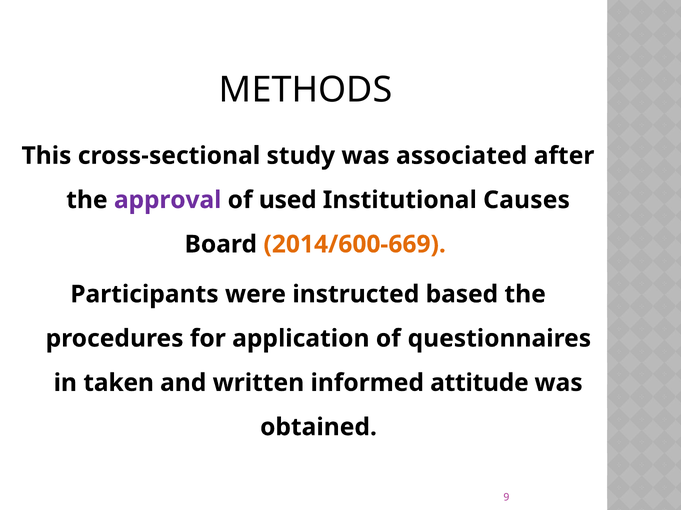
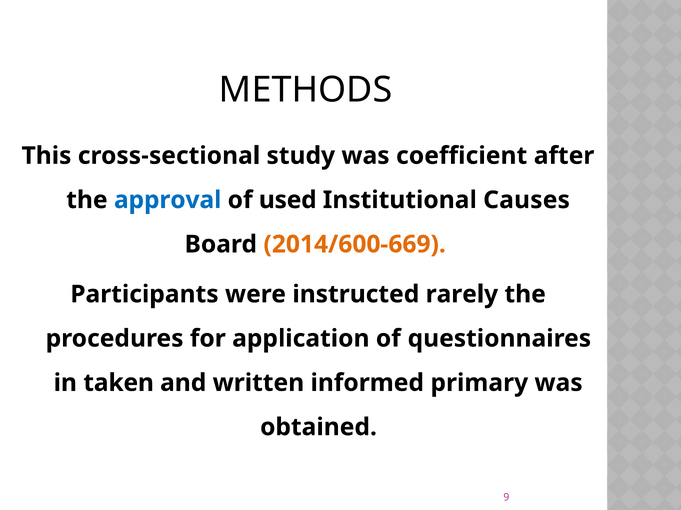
associated: associated -> coefficient
approval colour: purple -> blue
based: based -> rarely
attitude: attitude -> primary
